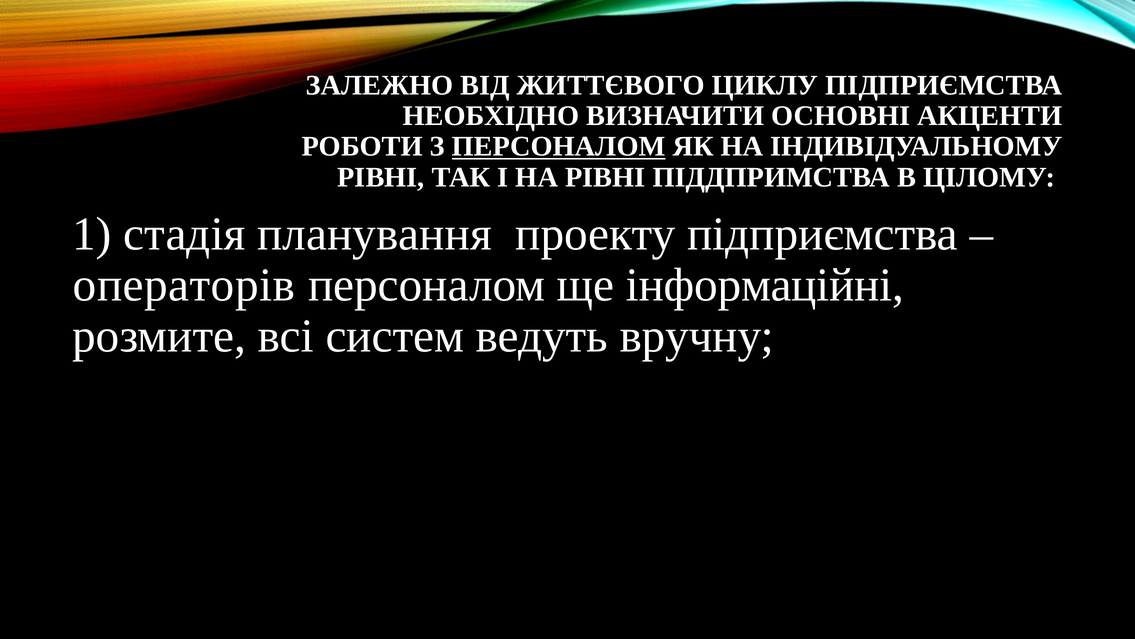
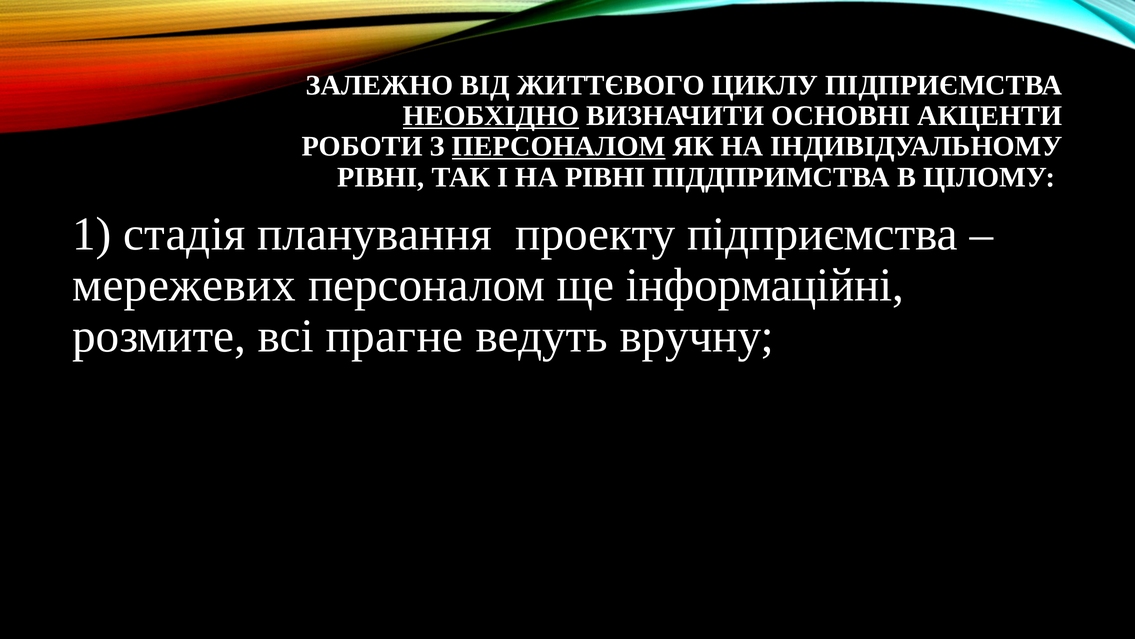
НЕОБХІДНО underline: none -> present
операторів: операторів -> мережевих
систем: систем -> прагне
